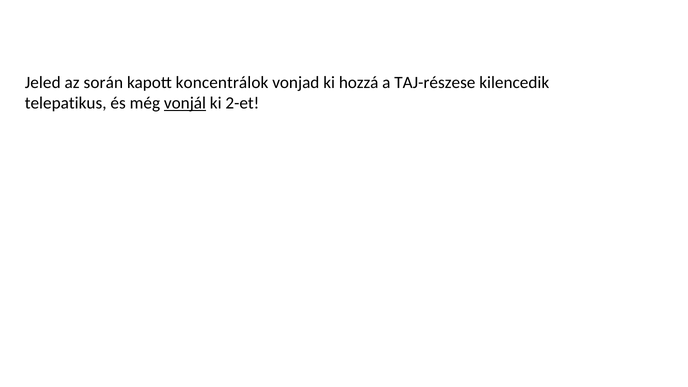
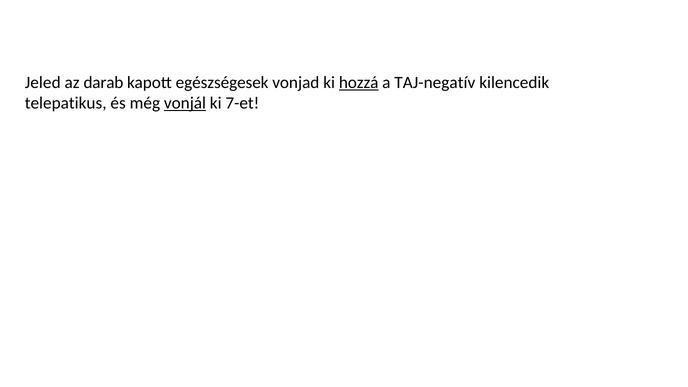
során: során -> darab
koncentrálok: koncentrálok -> egészségesek
hozzá underline: none -> present
TAJ-részese: TAJ-részese -> TAJ-negatív
2-et: 2-et -> 7-et
